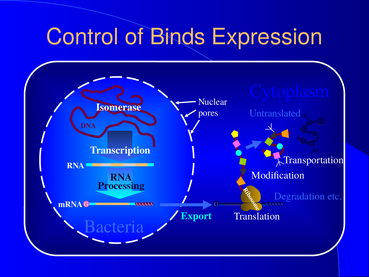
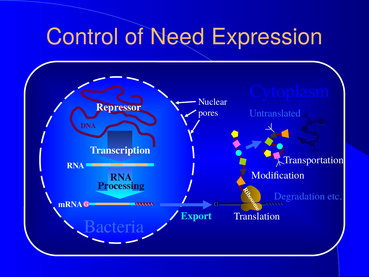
Binds: Binds -> Need
Isomerase: Isomerase -> Repressor
